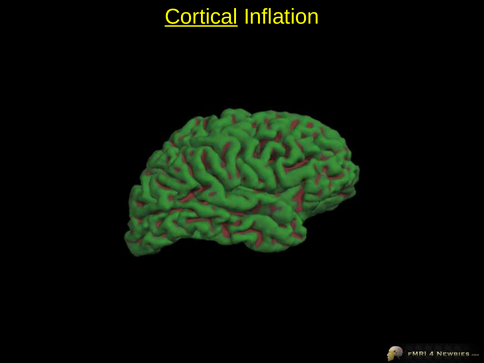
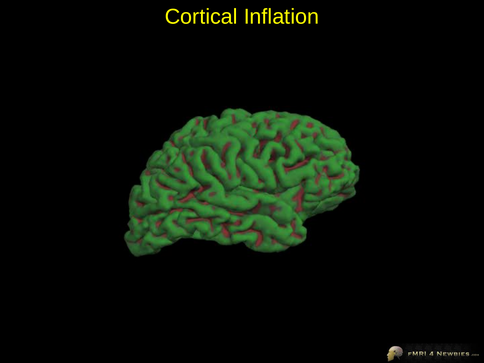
Cortical underline: present -> none
